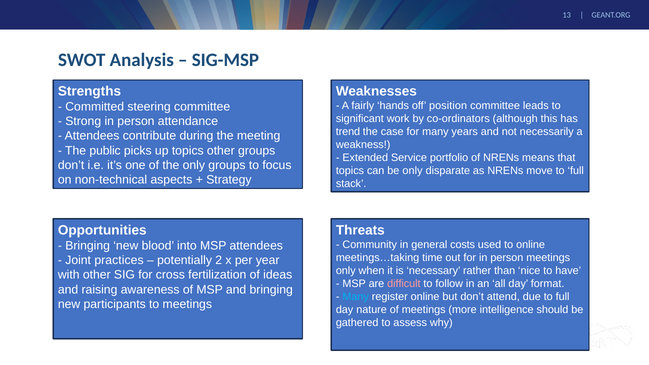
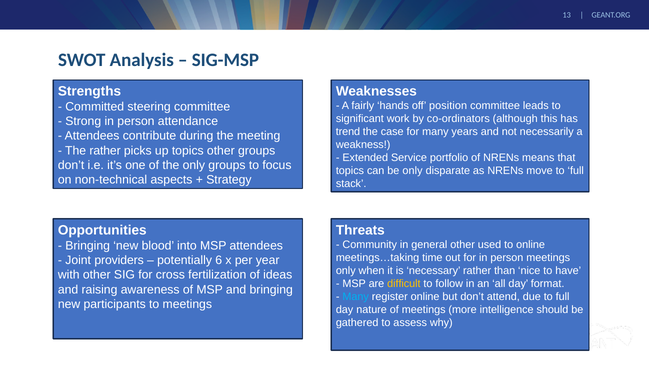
The public: public -> rather
general costs: costs -> other
practices: practices -> providers
2: 2 -> 6
difficult colour: pink -> yellow
